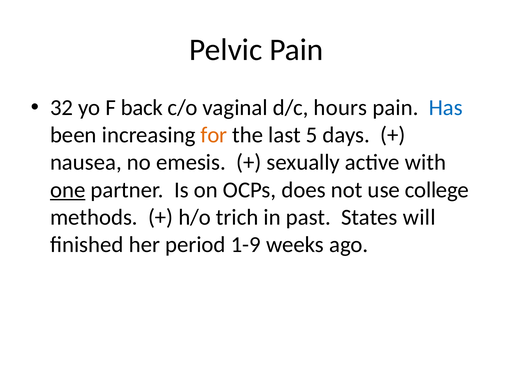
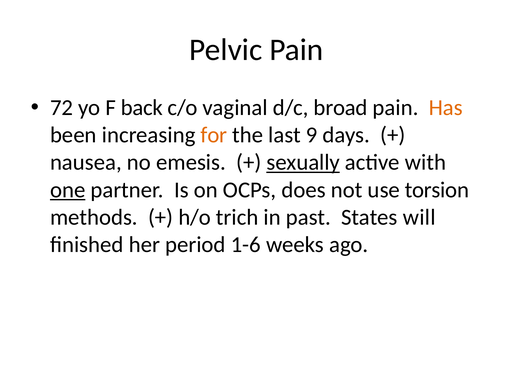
32: 32 -> 72
hours: hours -> broad
Has colour: blue -> orange
5: 5 -> 9
sexually underline: none -> present
college: college -> torsion
1-9: 1-9 -> 1-6
